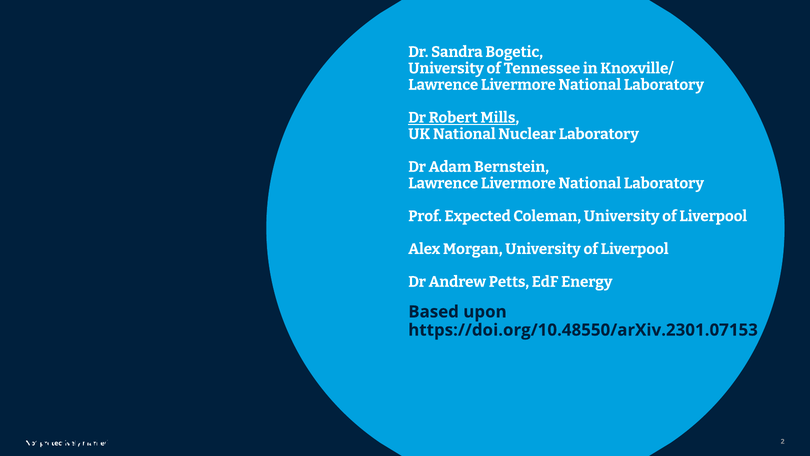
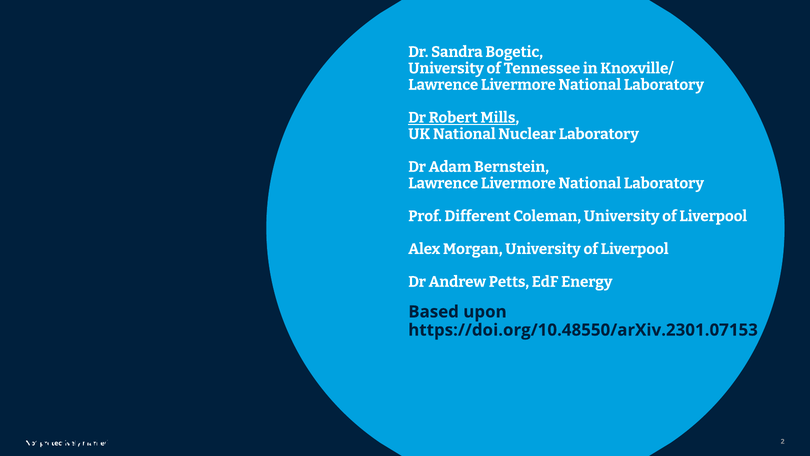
Expected: Expected -> Different
